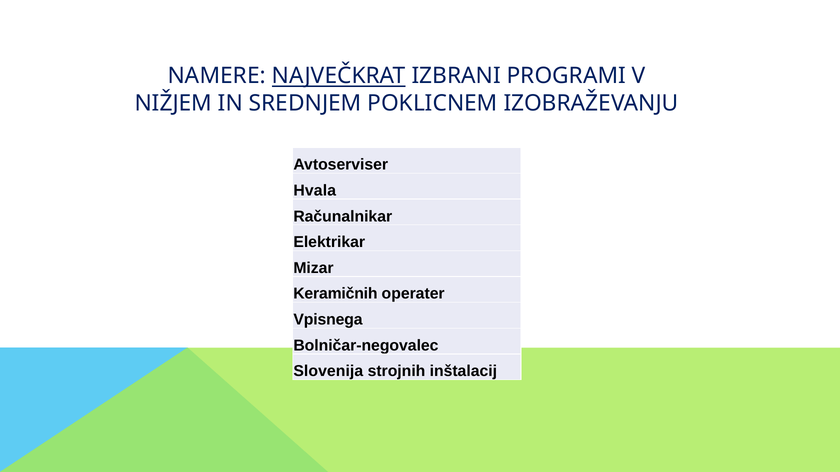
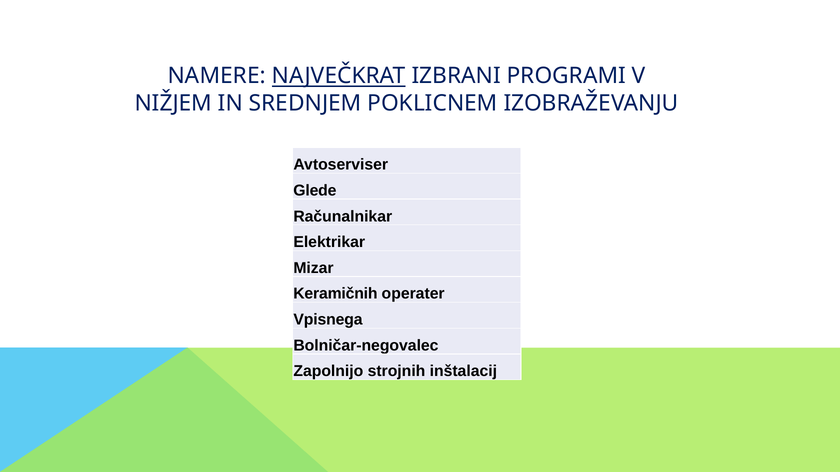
Hvala: Hvala -> Glede
Slovenija: Slovenija -> Zapolnijo
